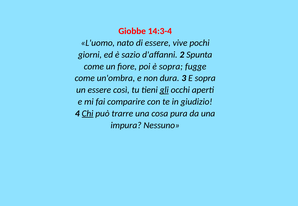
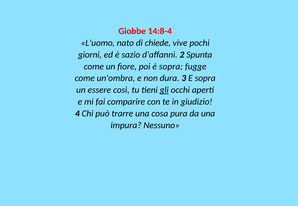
14:3-4: 14:3-4 -> 14:8-4
di essere: essere -> chiede
Chi underline: present -> none
